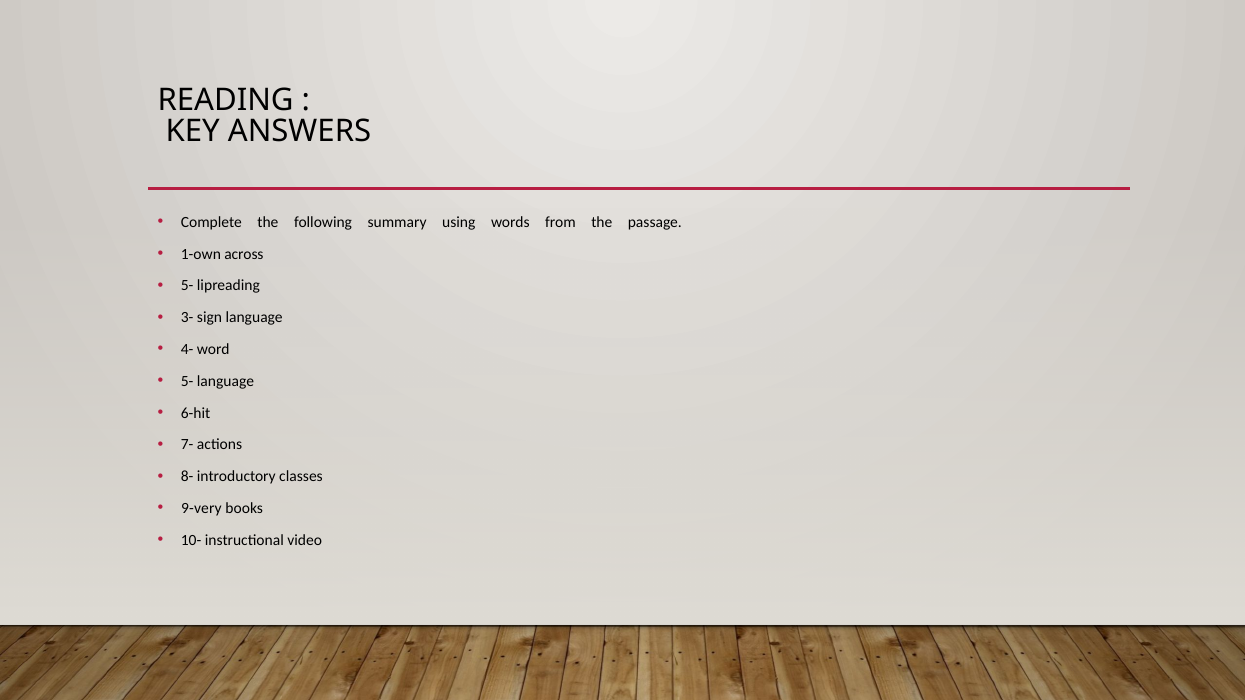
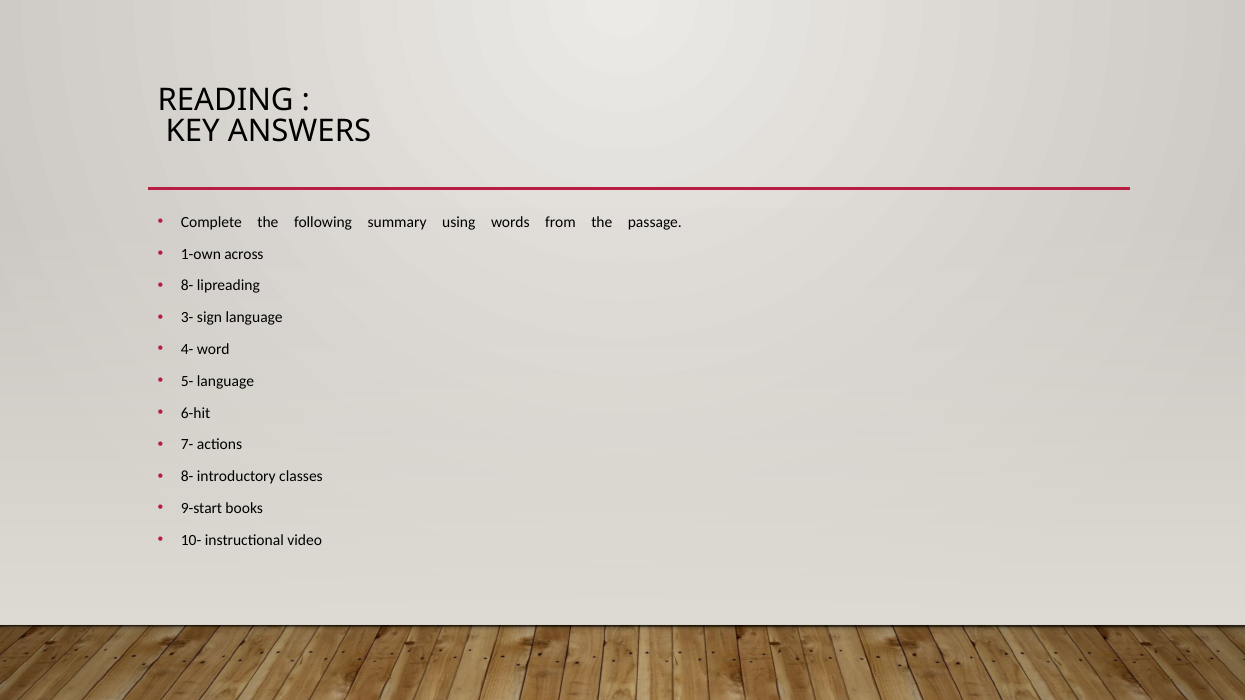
5- at (187, 286): 5- -> 8-
9-very: 9-very -> 9-start
